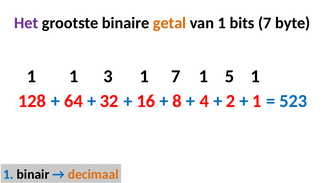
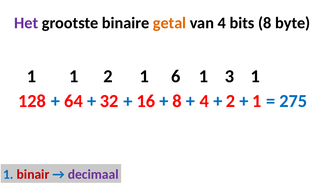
van 1: 1 -> 4
bits 7: 7 -> 8
1 1 3: 3 -> 2
1 7: 7 -> 6
5: 5 -> 3
523: 523 -> 275
binair colour: black -> red
decimaal colour: orange -> purple
